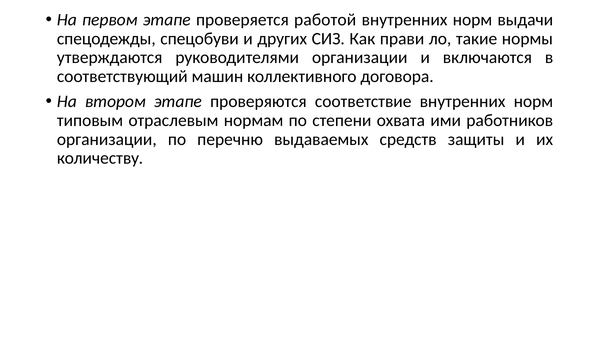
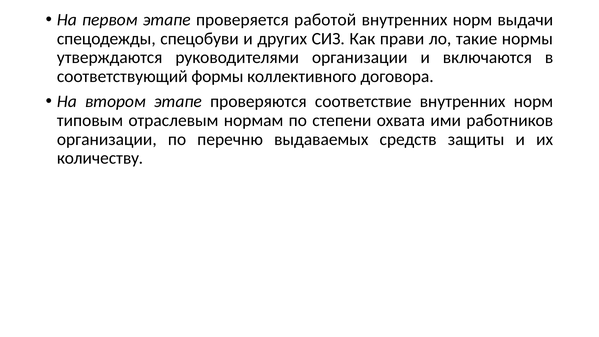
машин: машин -> формы
